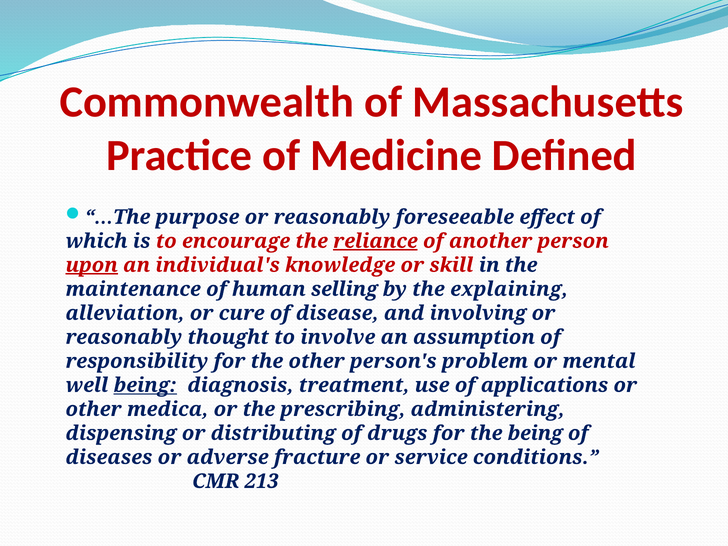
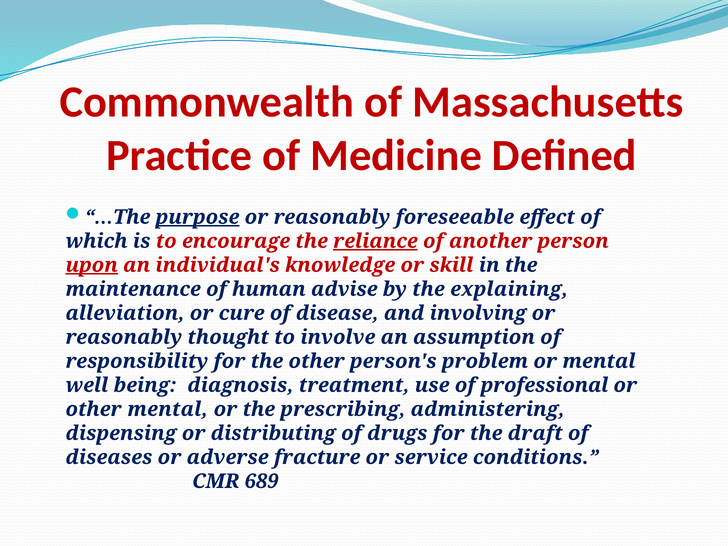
purpose underline: none -> present
selling: selling -> advise
being at (145, 385) underline: present -> none
applications: applications -> professional
other medica: medica -> mental
the being: being -> draft
213: 213 -> 689
